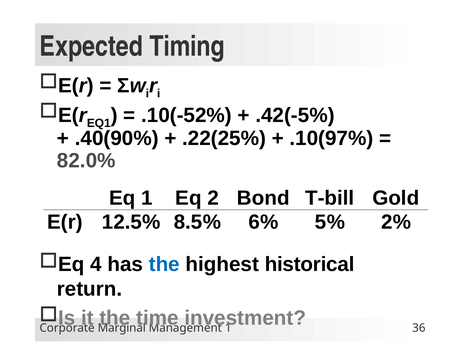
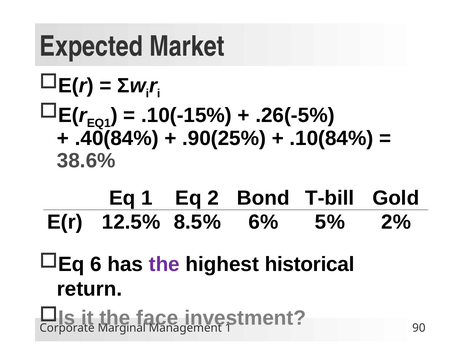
Timing: Timing -> Market
.10(-52%: .10(-52% -> .10(-15%
.42(-5%: .42(-5% -> .26(-5%
.40(90%: .40(90% -> .40(84%
.22(25%: .22(25% -> .90(25%
.10(97%: .10(97% -> .10(84%
82.0%: 82.0% -> 38.6%
4: 4 -> 6
the at (164, 264) colour: blue -> purple
time: time -> face
36: 36 -> 90
